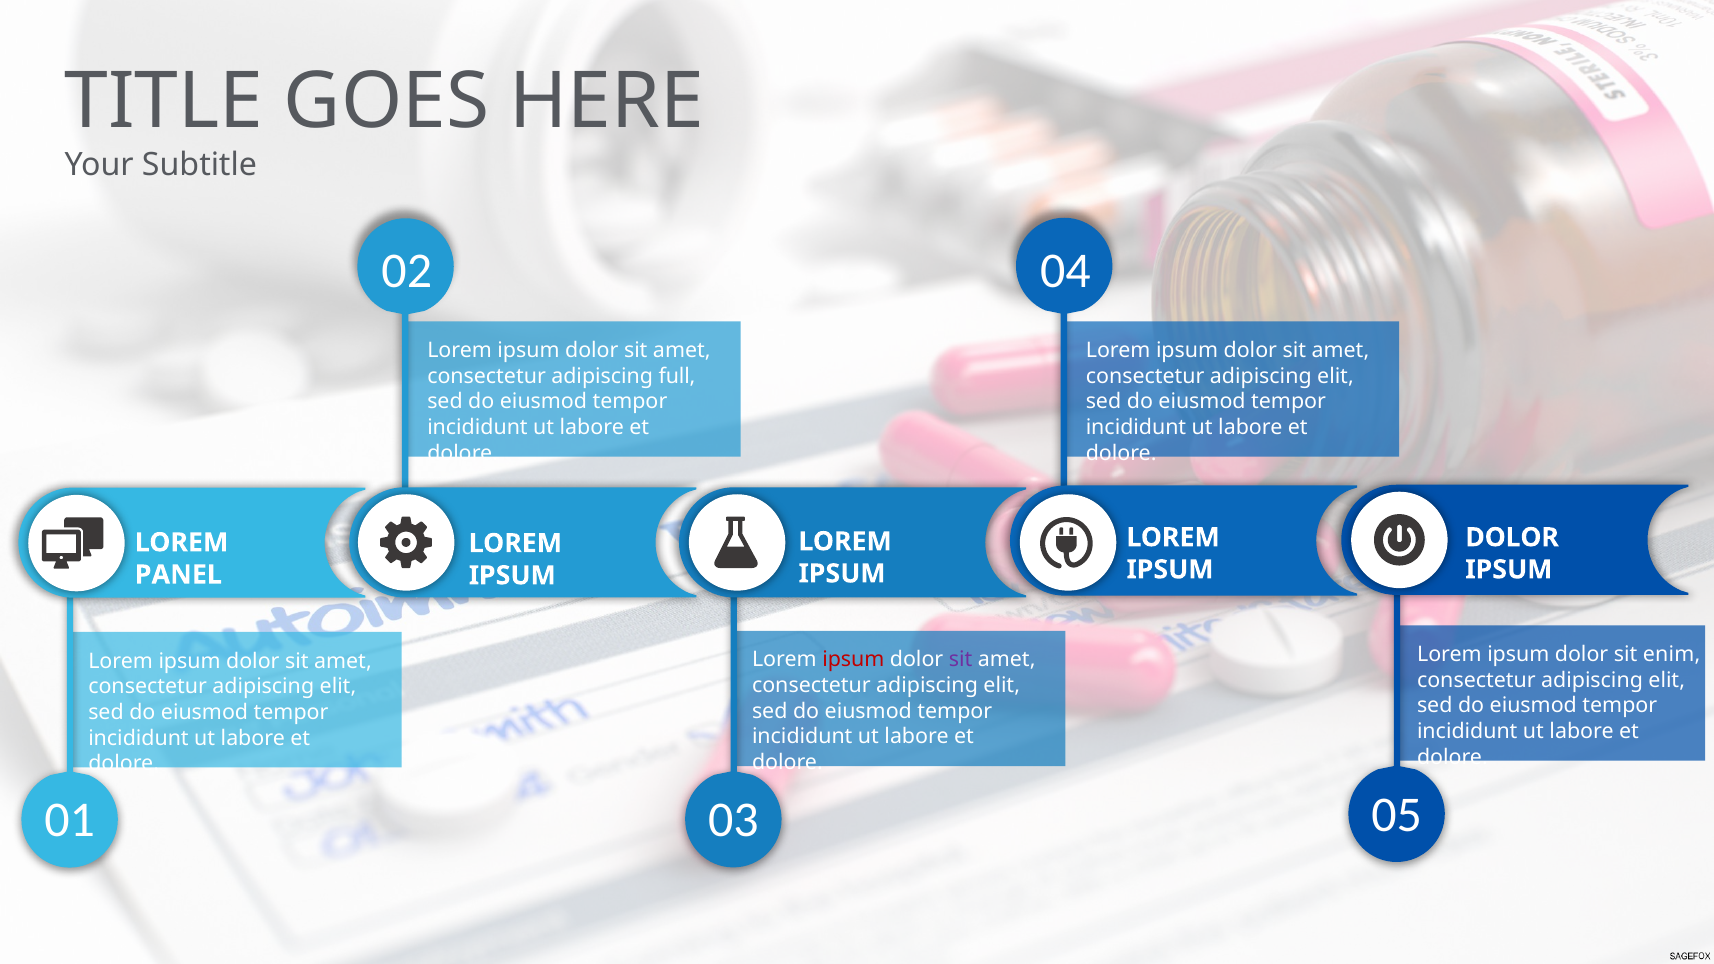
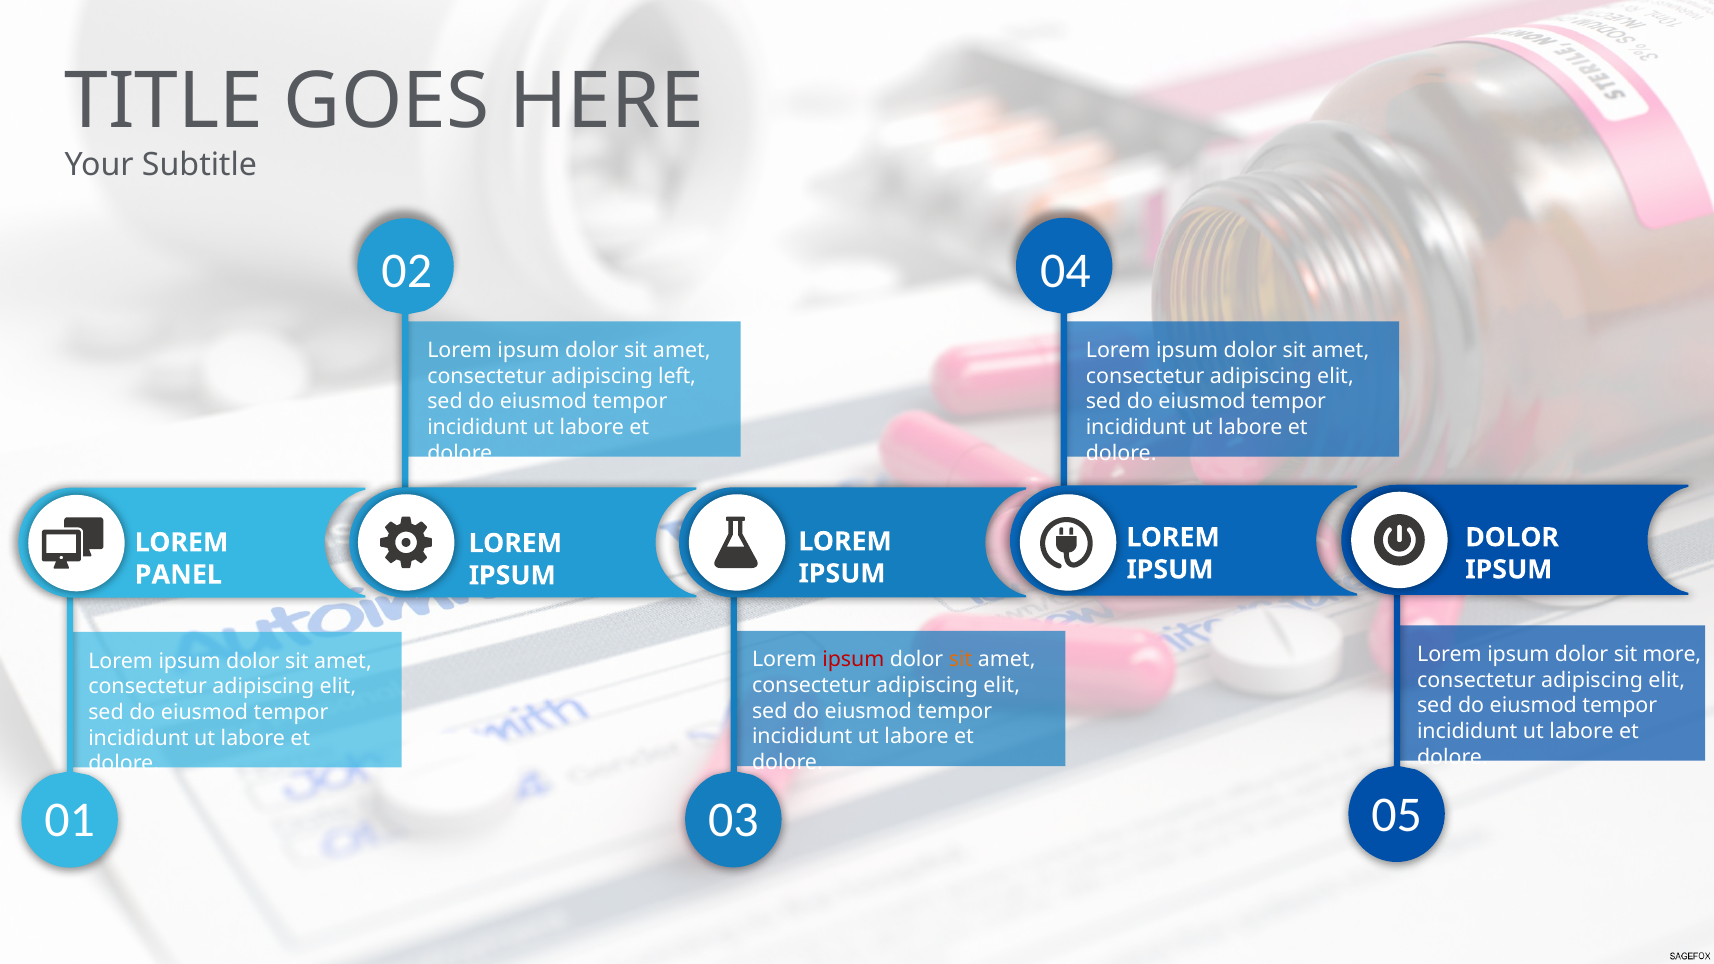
full: full -> left
enim: enim -> more
sit at (961, 660) colour: purple -> orange
